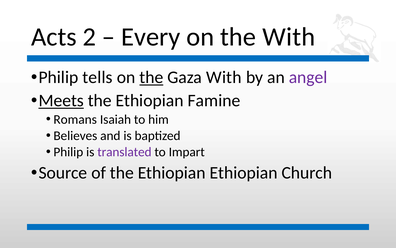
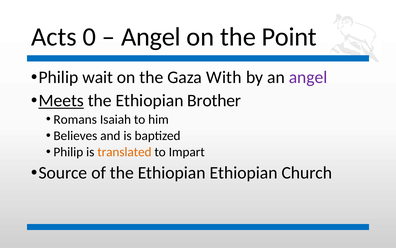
2: 2 -> 0
Every at (151, 37): Every -> Angel
the With: With -> Point
tells: tells -> wait
the at (151, 77) underline: present -> none
Famine: Famine -> Brother
translated colour: purple -> orange
